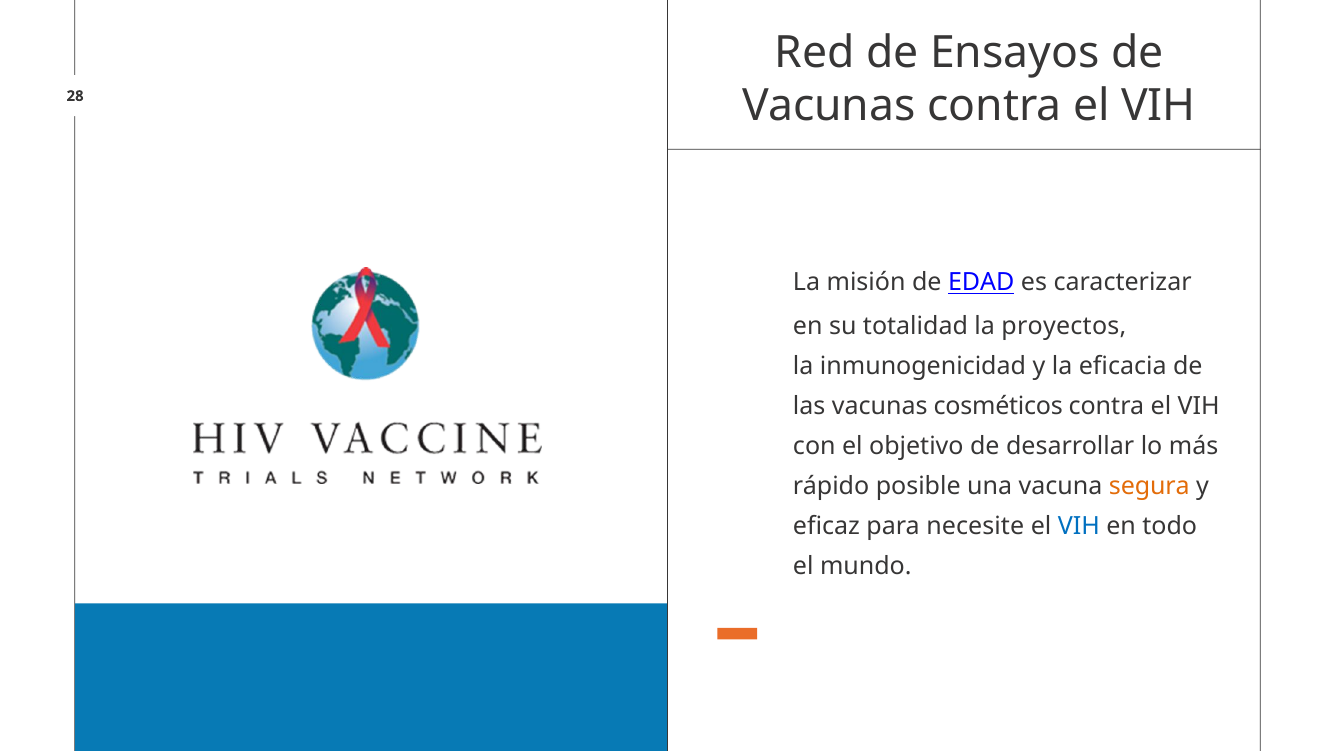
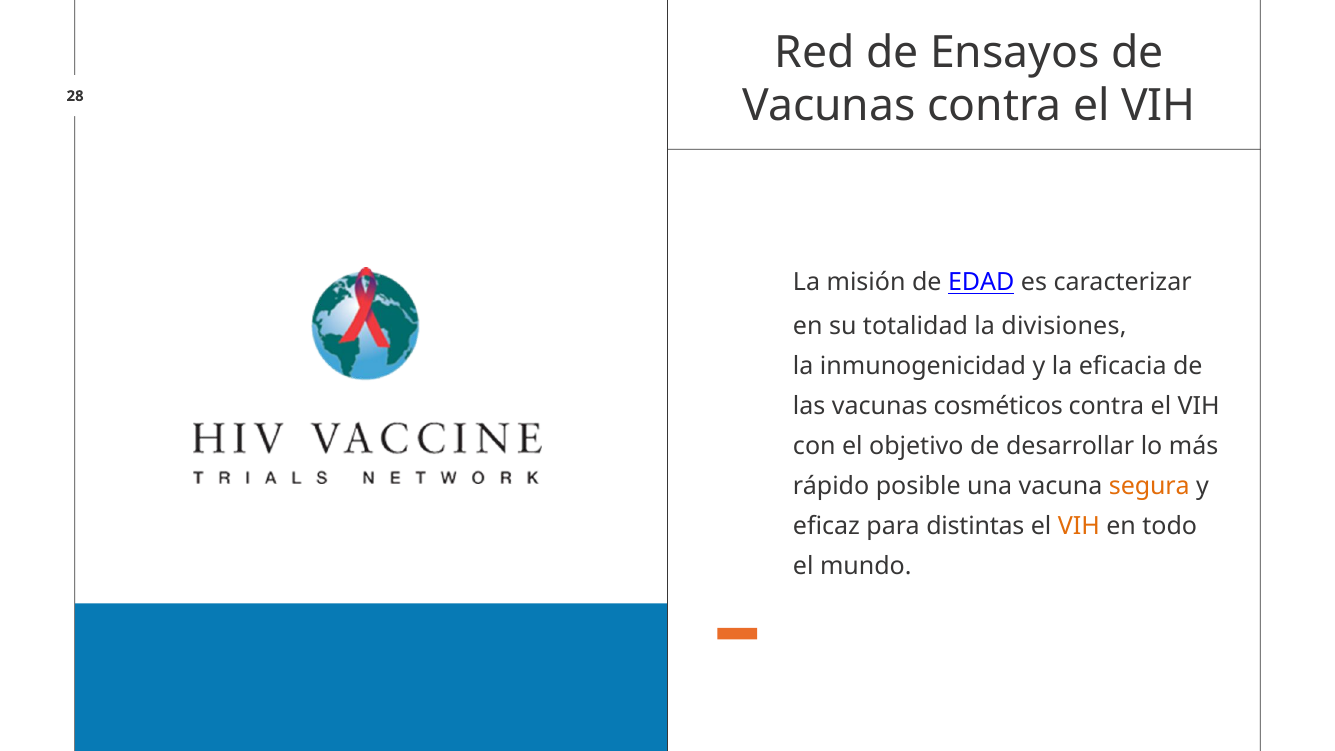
proyectos: proyectos -> divisiones
necesite: necesite -> distintas
VIH at (1079, 527) colour: blue -> orange
